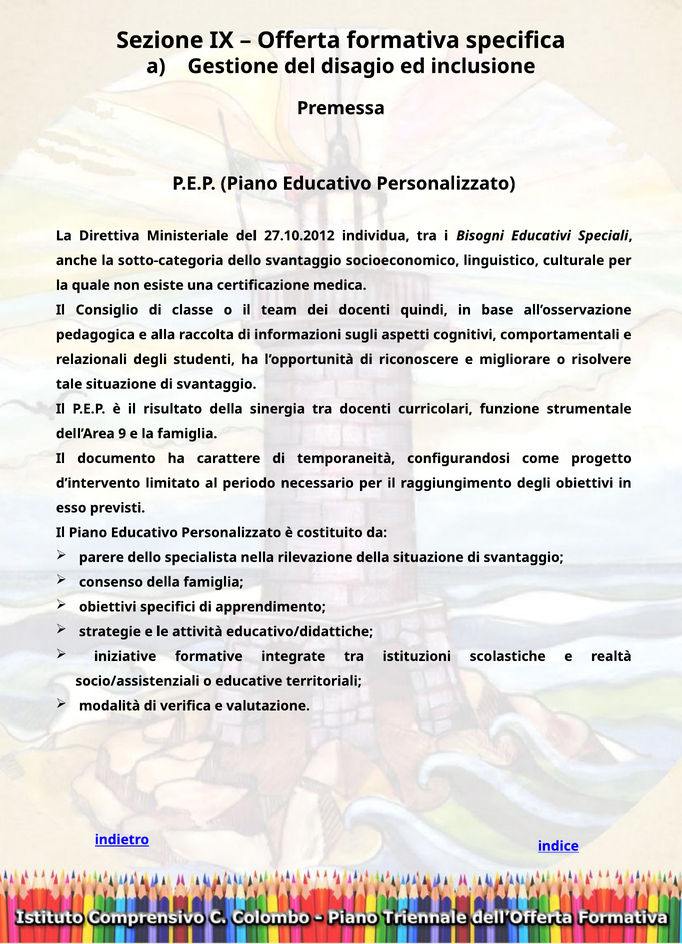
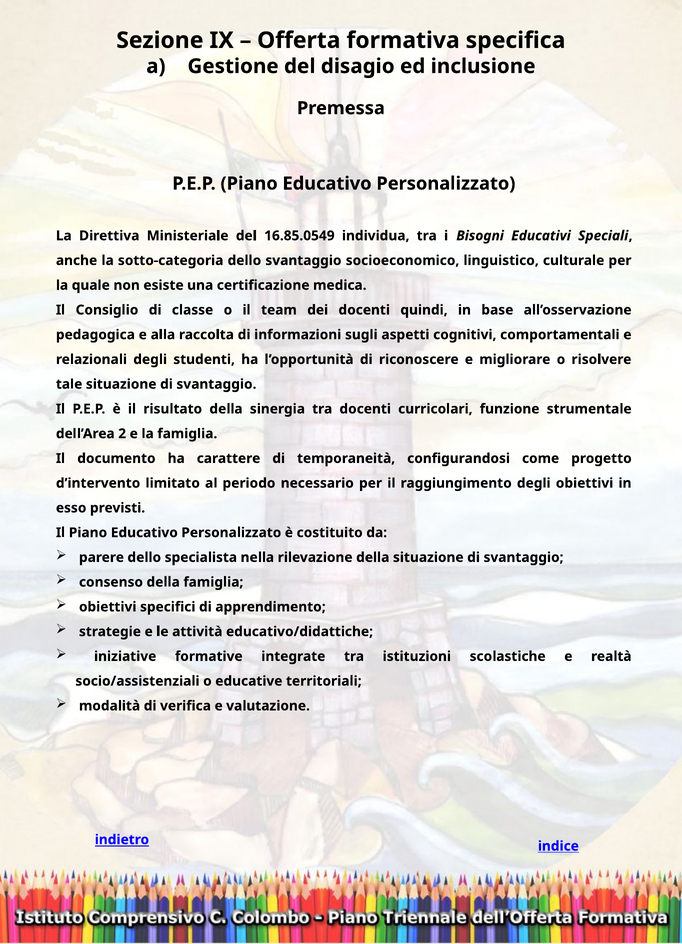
27.10.2012: 27.10.2012 -> 16.85.0549
9: 9 -> 2
